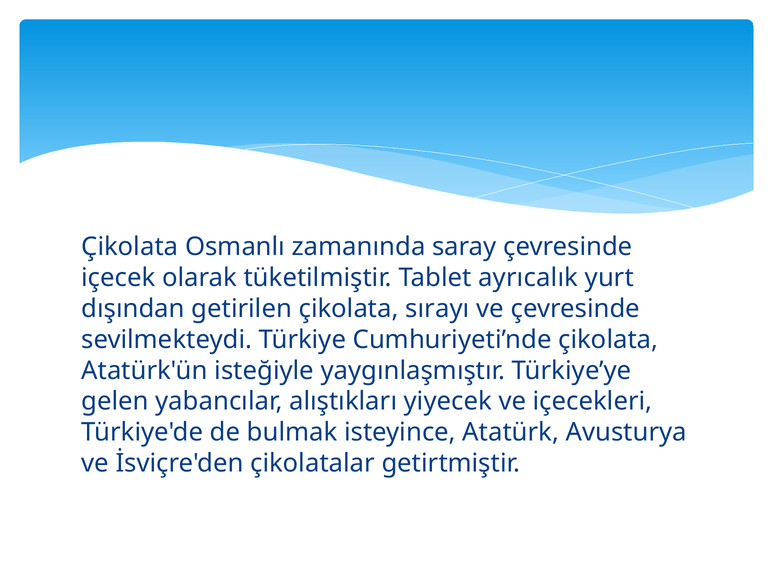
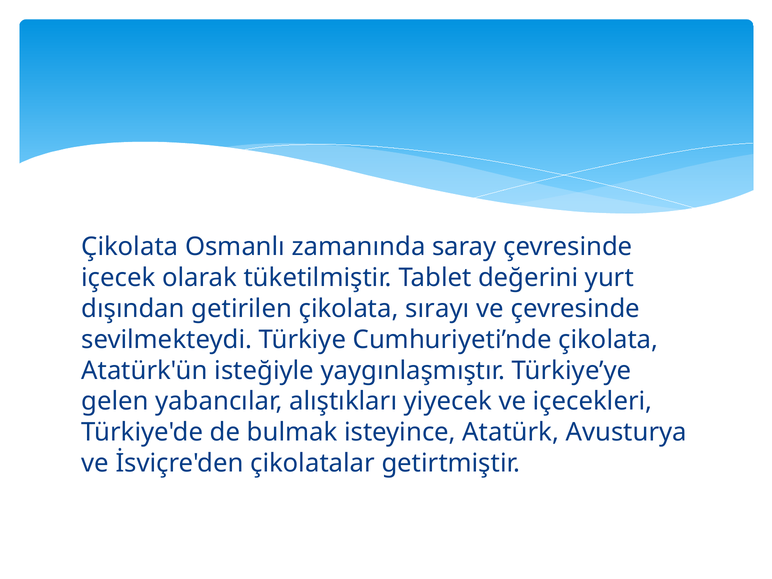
ayrıcalık: ayrıcalık -> değerini
